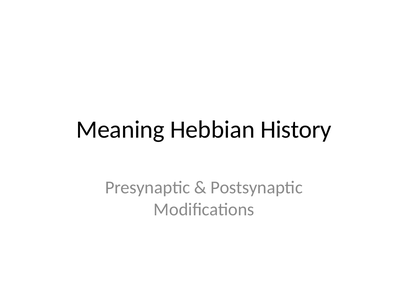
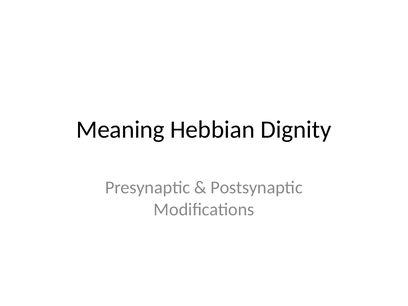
History: History -> Dignity
